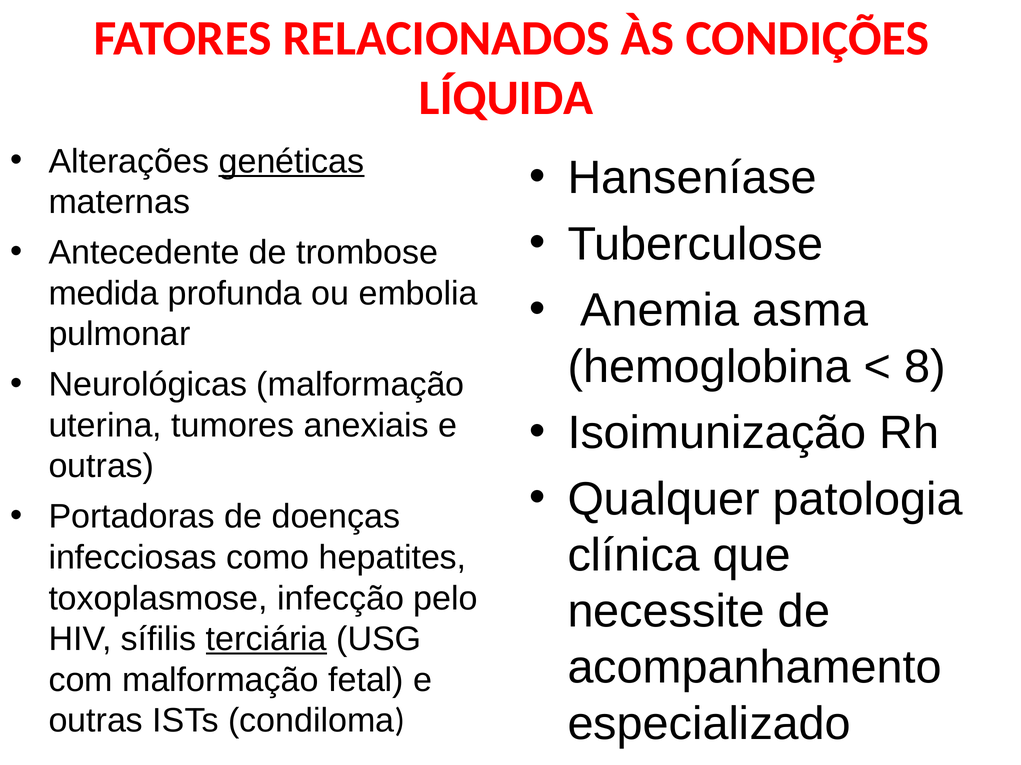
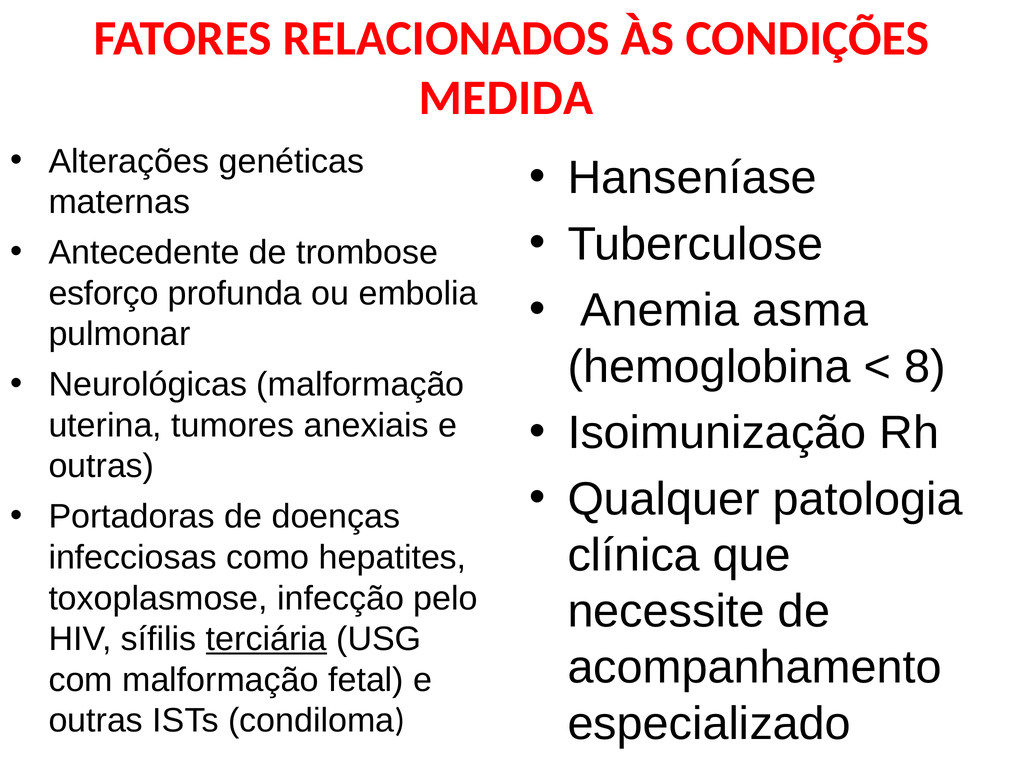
LÍQUIDA: LÍQUIDA -> MEDIDA
genéticas underline: present -> none
medida: medida -> esforço
